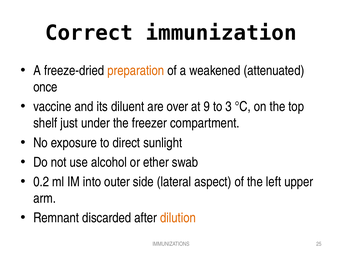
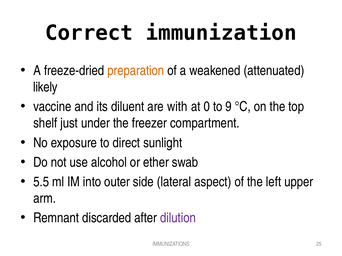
once: once -> likely
over: over -> with
9: 9 -> 0
3: 3 -> 9
0.2: 0.2 -> 5.5
dilution colour: orange -> purple
